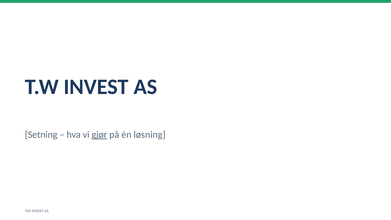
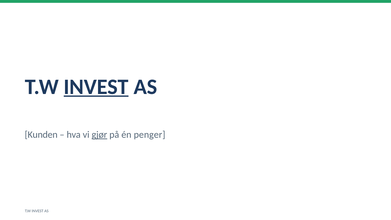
INVEST at (96, 87) underline: none -> present
Setning: Setning -> Kunden
løsning: løsning -> penger
